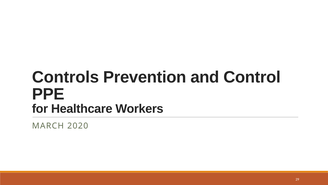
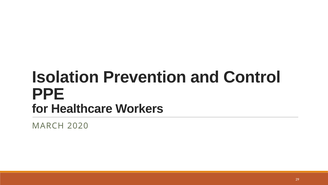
Controls: Controls -> Isolation
